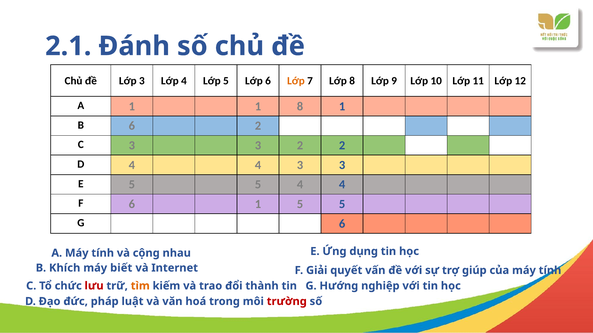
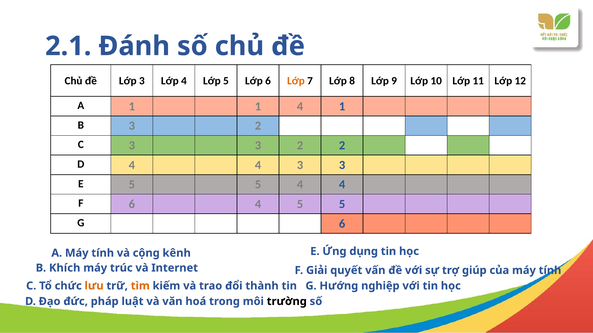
1 8: 8 -> 4
B 6: 6 -> 3
6 1: 1 -> 4
nhau: nhau -> kênh
biết: biết -> trúc
lưu colour: red -> orange
trường colour: red -> black
